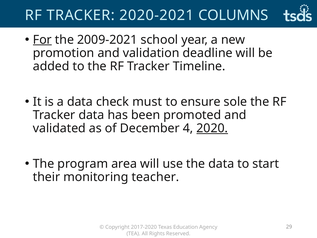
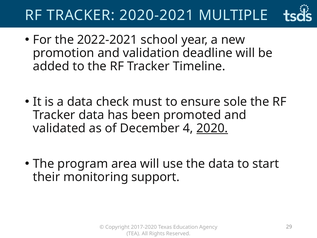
COLUMNS: COLUMNS -> MULTIPLE
For underline: present -> none
2009-2021: 2009-2021 -> 2022-2021
teacher: teacher -> support
